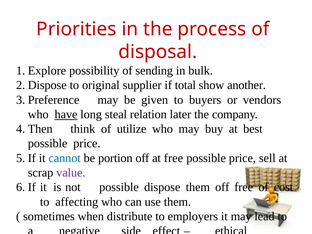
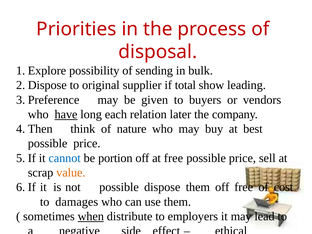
another: another -> leading
steal: steal -> each
utilize: utilize -> nature
value colour: purple -> orange
affecting: affecting -> damages
when underline: none -> present
